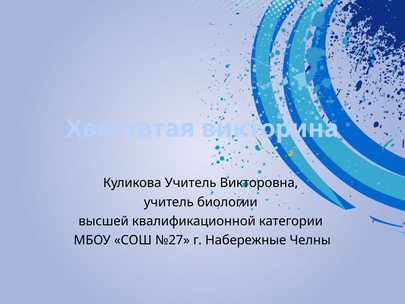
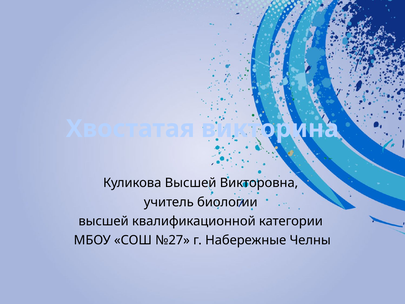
Куликова Учитель: Учитель -> Высшей
